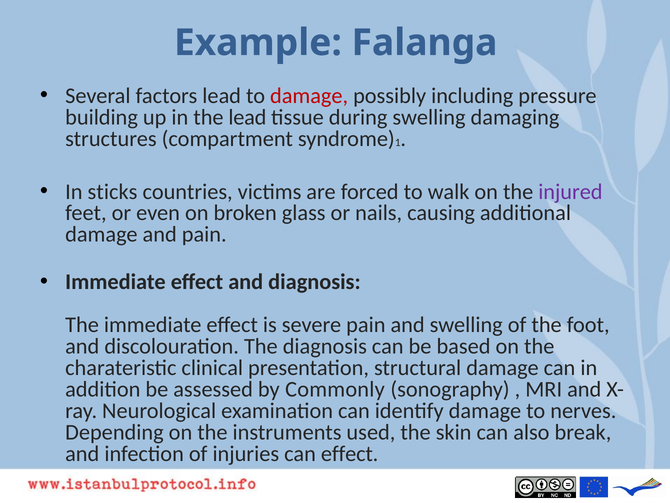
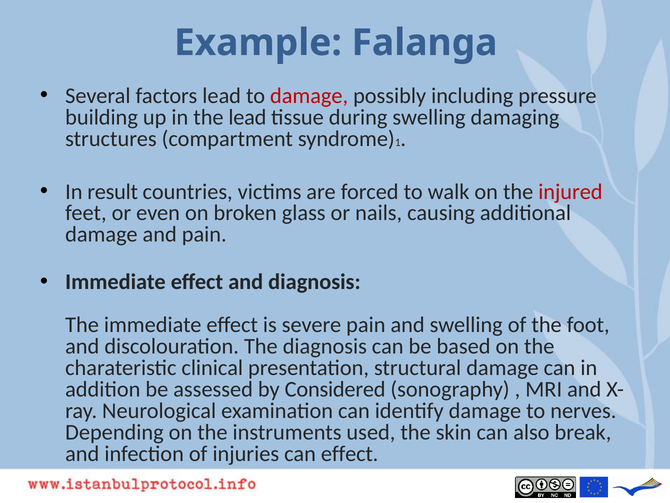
sticks: sticks -> result
injured colour: purple -> red
Commonly: Commonly -> Considered
